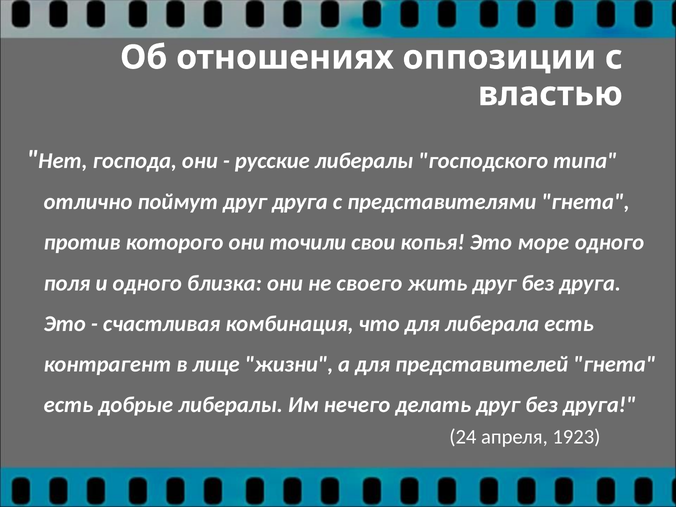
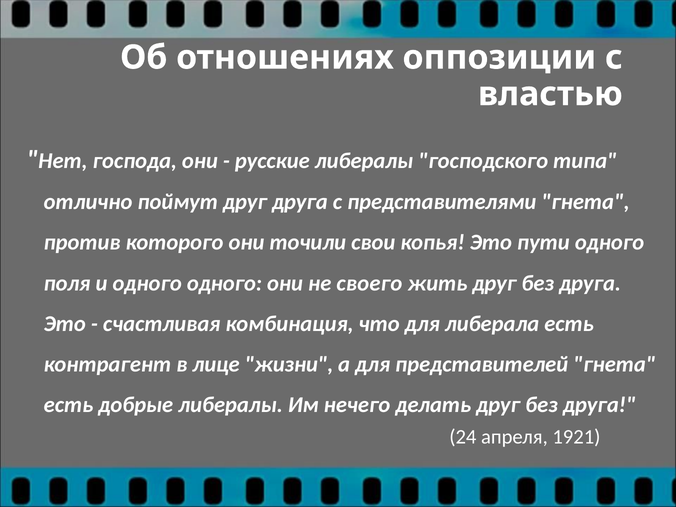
море: море -> пути
одного близка: близка -> одного
1923: 1923 -> 1921
